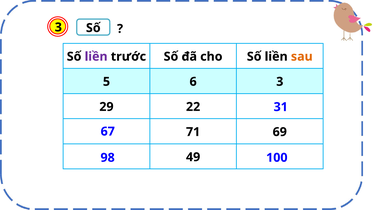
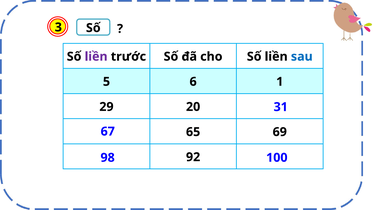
sau colour: orange -> blue
6 3: 3 -> 1
22: 22 -> 20
71: 71 -> 65
49: 49 -> 92
